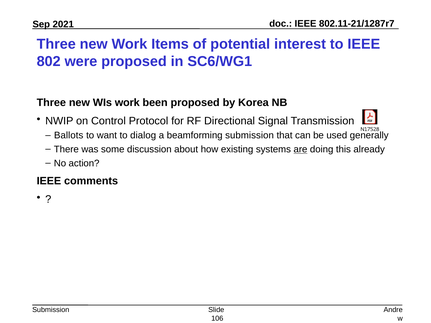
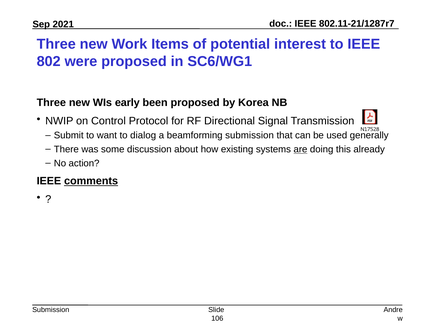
WIs work: work -> early
Ballots: Ballots -> Submit
comments underline: none -> present
